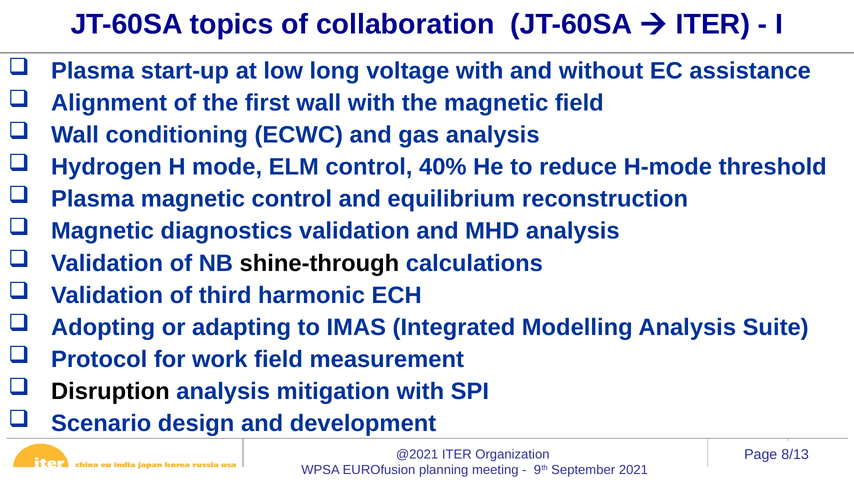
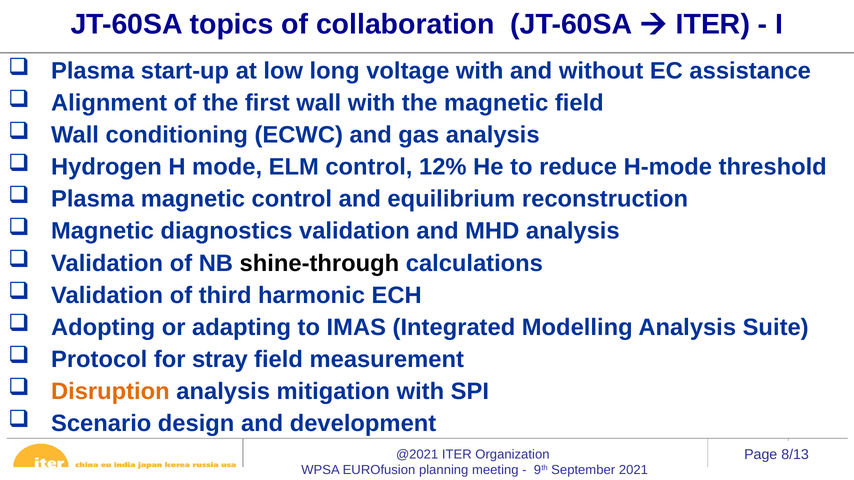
40%: 40% -> 12%
work: work -> stray
Disruption colour: black -> orange
